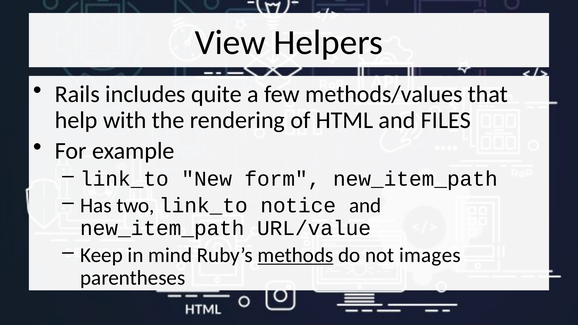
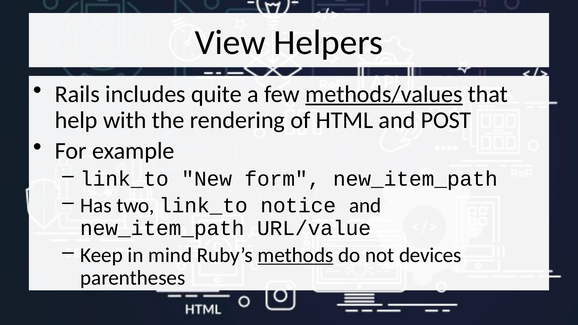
methods/values underline: none -> present
FILES: FILES -> POST
images: images -> devices
